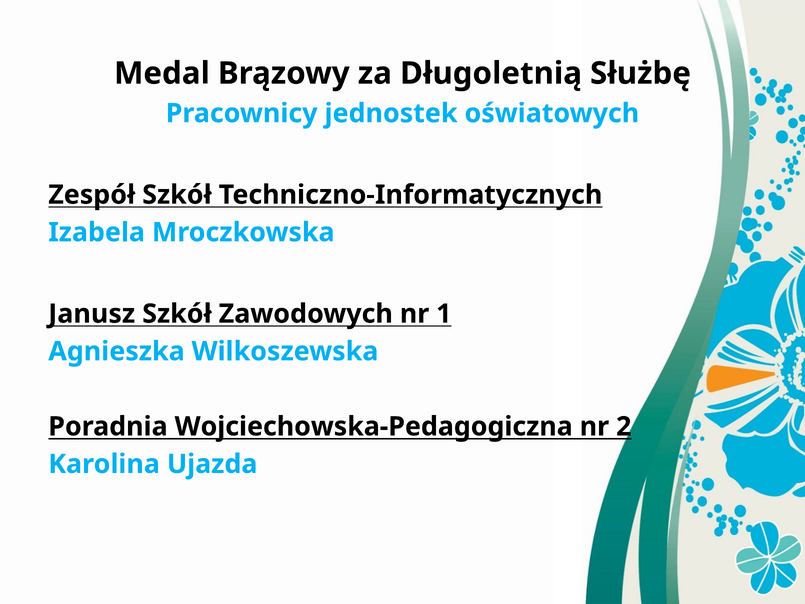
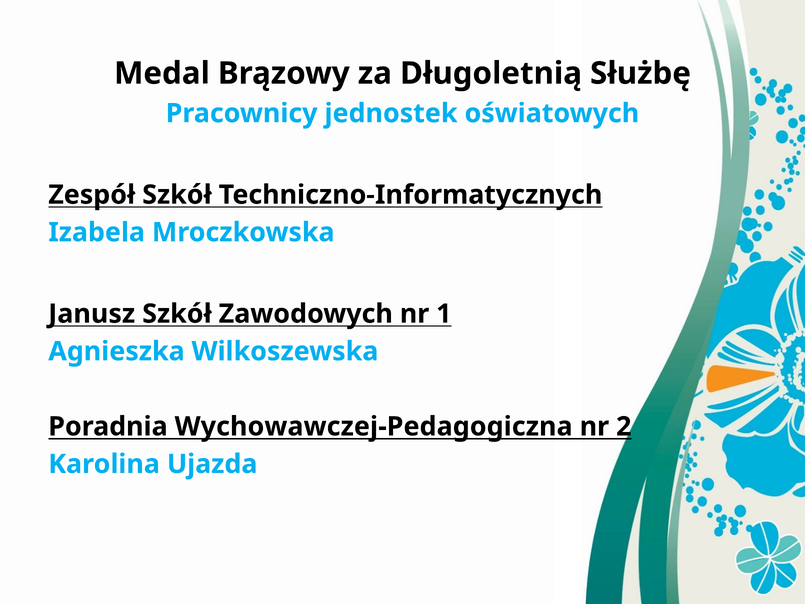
Wojciechowska-Pedagogiczna: Wojciechowska-Pedagogiczna -> Wychowawczej-Pedagogiczna
